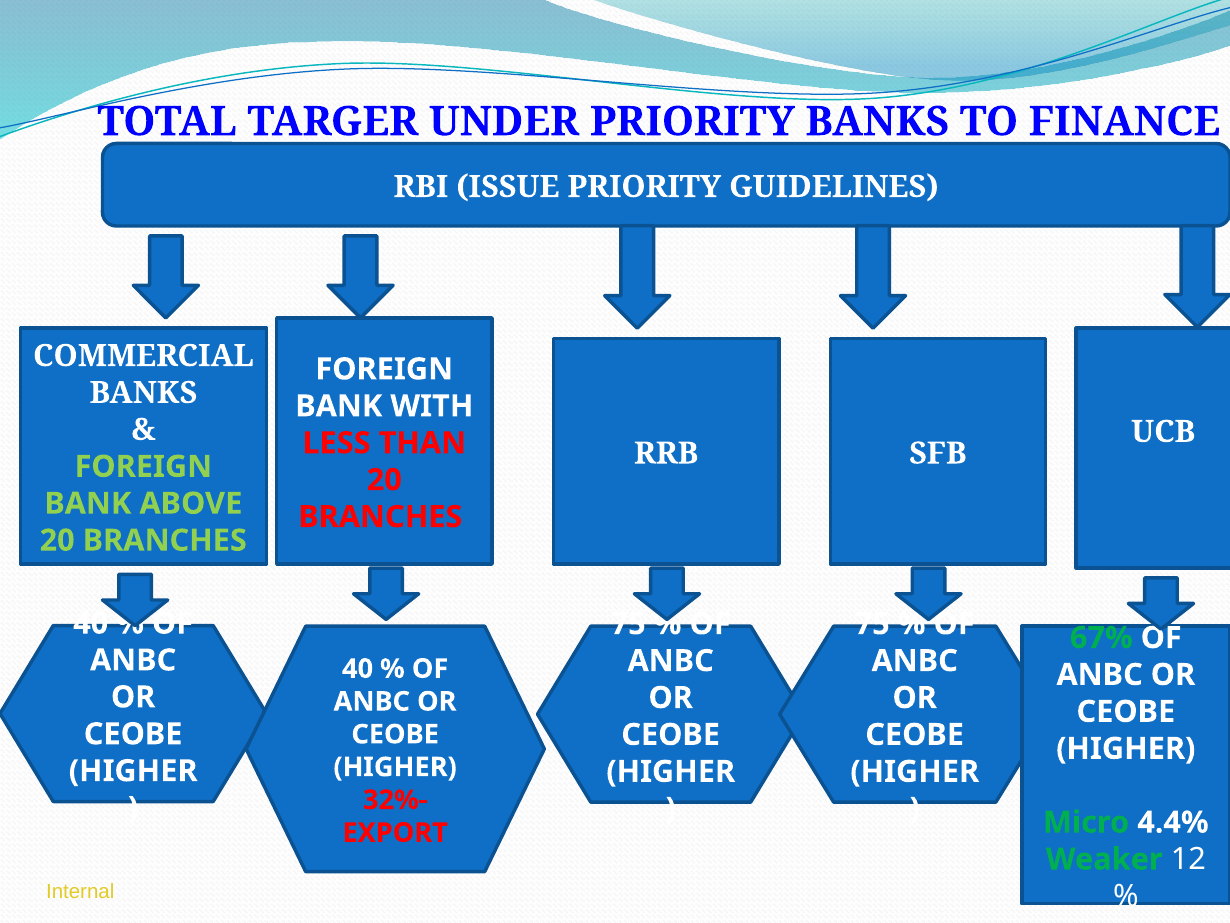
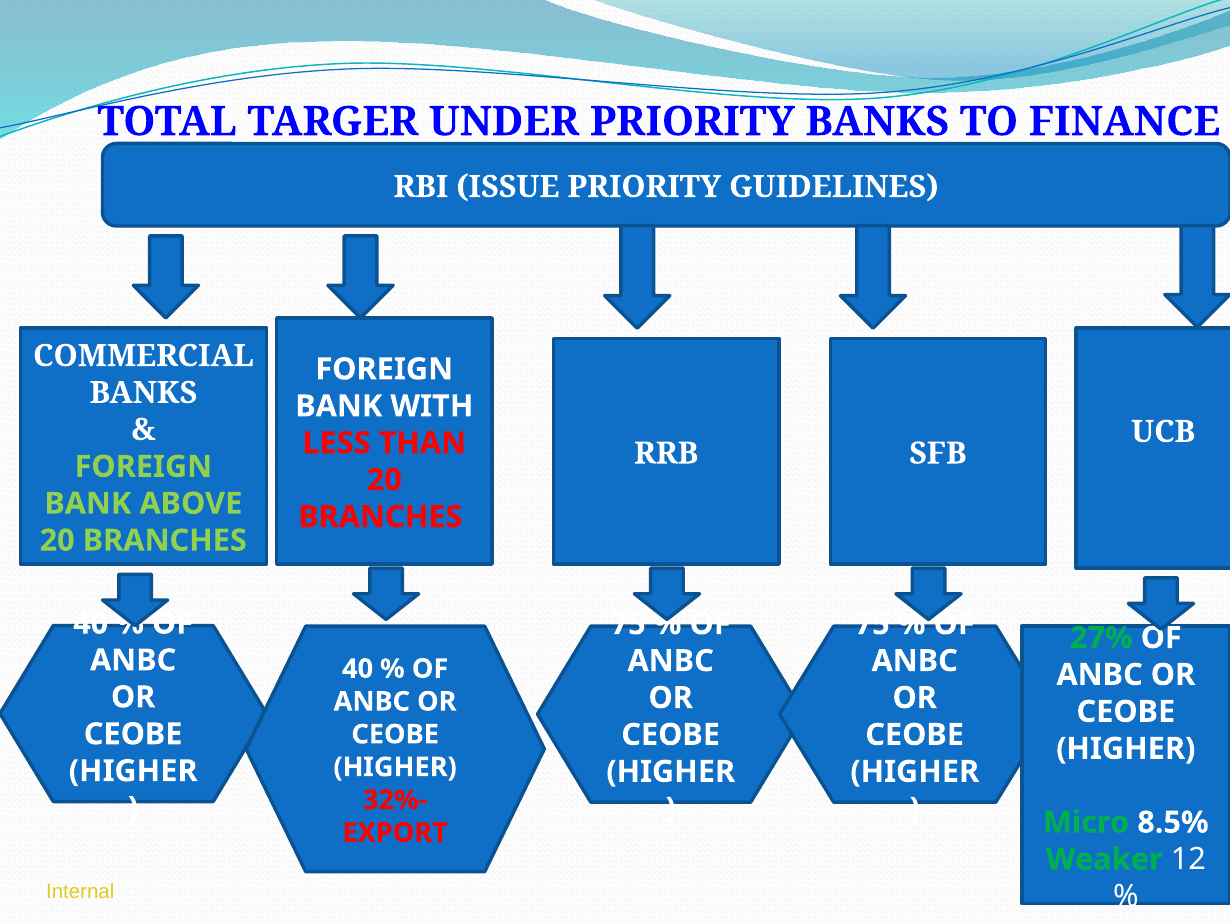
67%: 67% -> 27%
4.4%: 4.4% -> 8.5%
